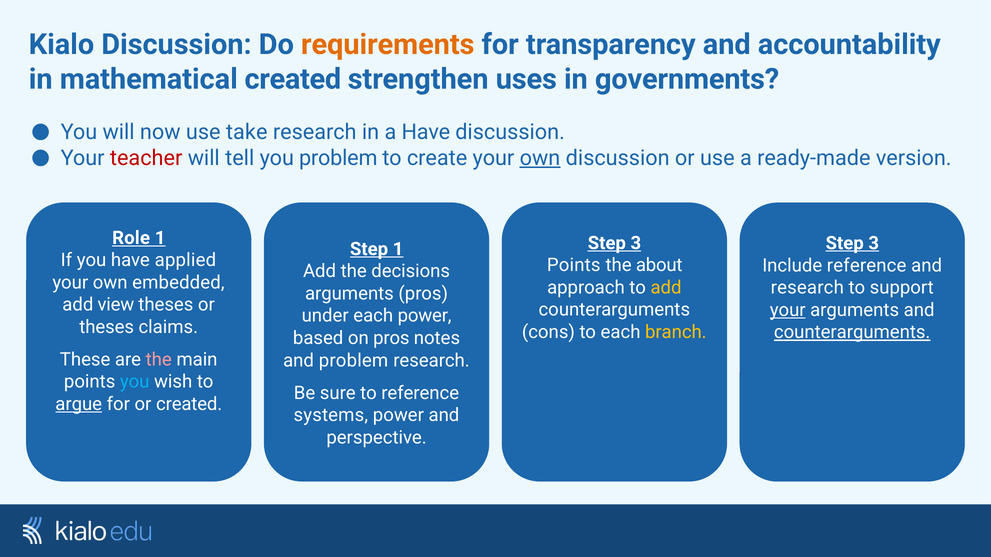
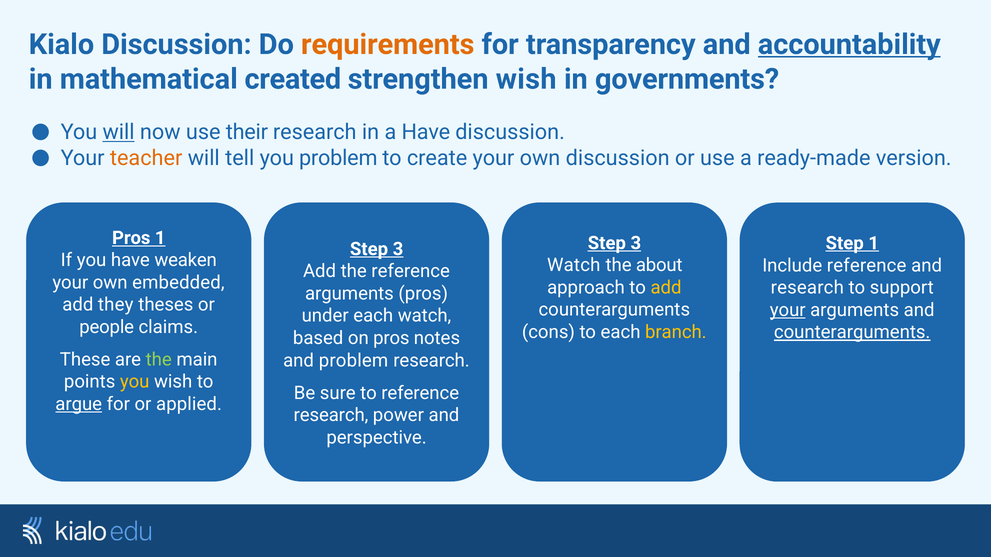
accountability underline: none -> present
strengthen uses: uses -> wish
will at (119, 132) underline: none -> present
take: take -> their
teacher colour: red -> orange
own at (540, 158) underline: present -> none
Role at (131, 238): Role -> Pros
3 at (874, 243): 3 -> 1
1 at (398, 249): 1 -> 3
applied: applied -> weaken
Points at (574, 266): Points -> Watch
the decisions: decisions -> reference
view: view -> they
each power: power -> watch
theses at (107, 327): theses -> people
the at (159, 360) colour: pink -> light green
you at (135, 382) colour: light blue -> yellow
or created: created -> applied
systems at (331, 416): systems -> research
